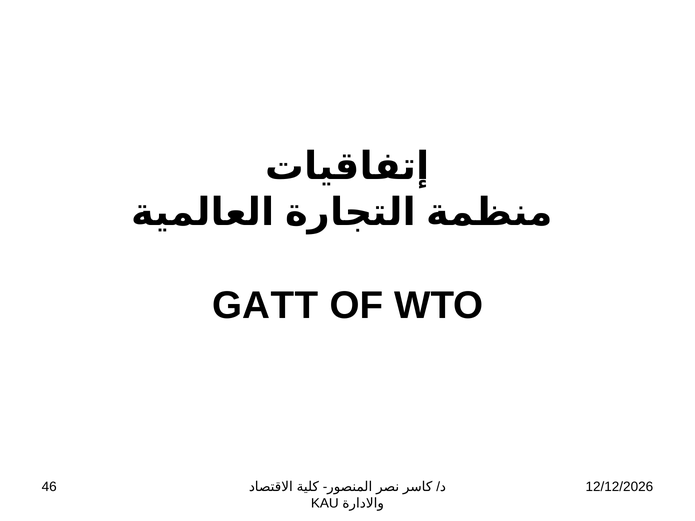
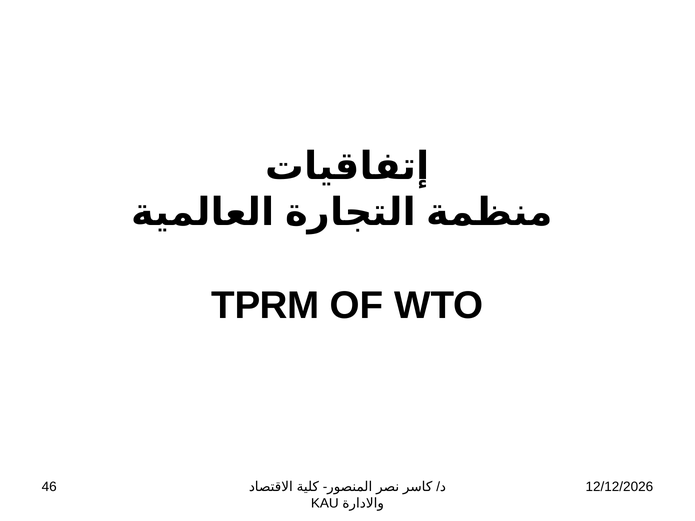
GATT: GATT -> TPRM
